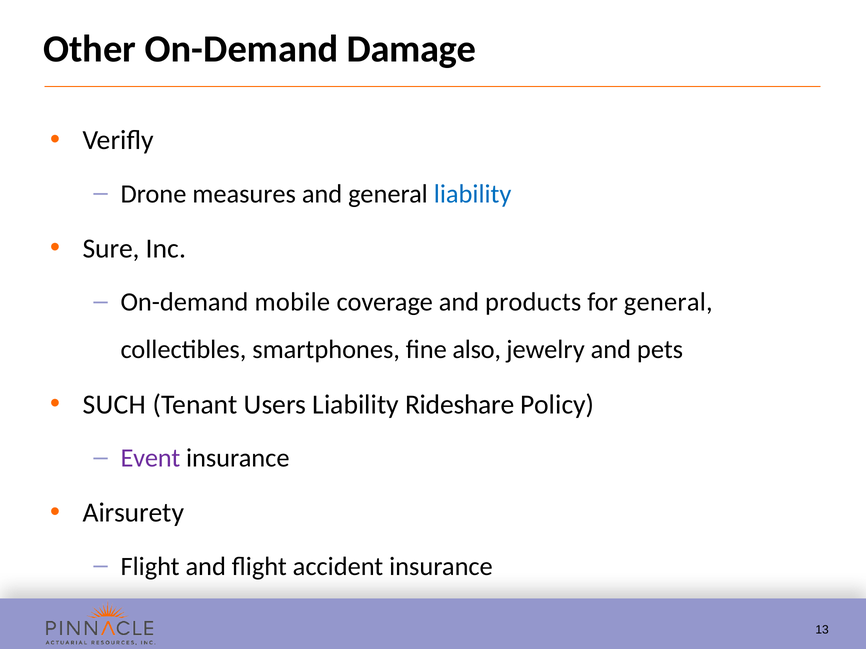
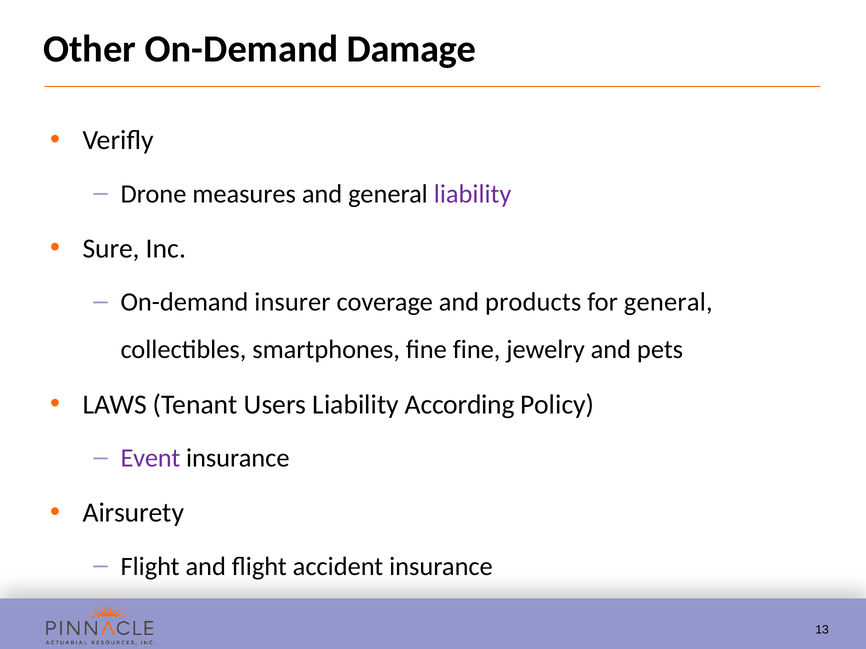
liability at (473, 194) colour: blue -> purple
mobile: mobile -> insurer
fine also: also -> fine
SUCH: SUCH -> LAWS
Rideshare: Rideshare -> According
